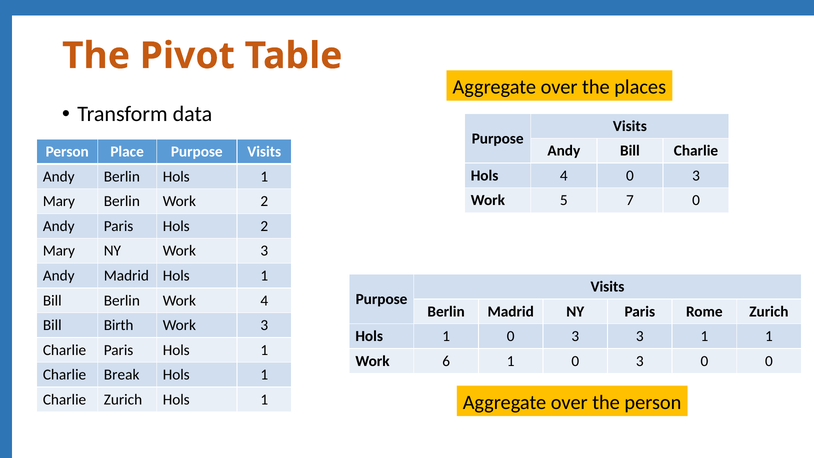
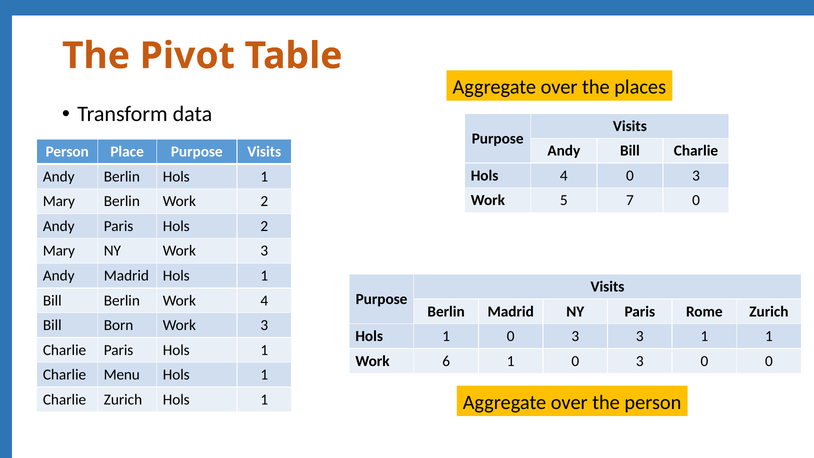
Birth: Birth -> Born
Break: Break -> Menu
